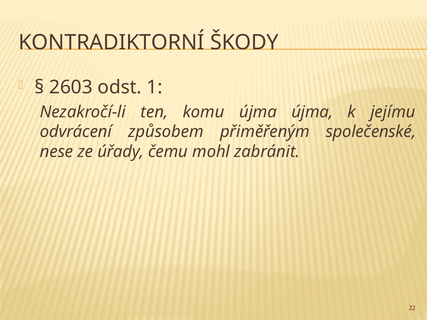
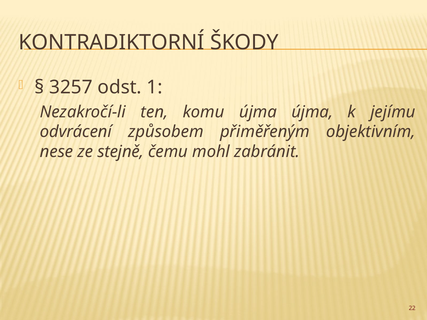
2603: 2603 -> 3257
společenské: společenské -> objektivním
úřady: úřady -> stejně
